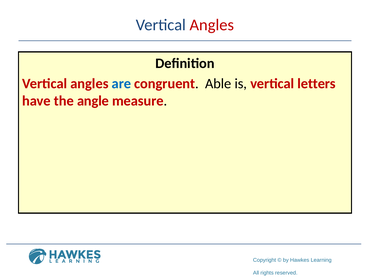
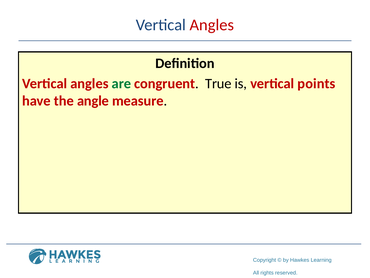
are colour: blue -> green
Able: Able -> True
letters: letters -> points
